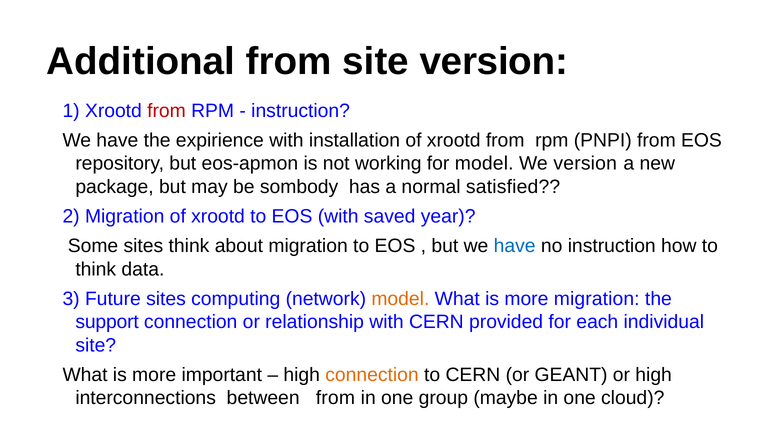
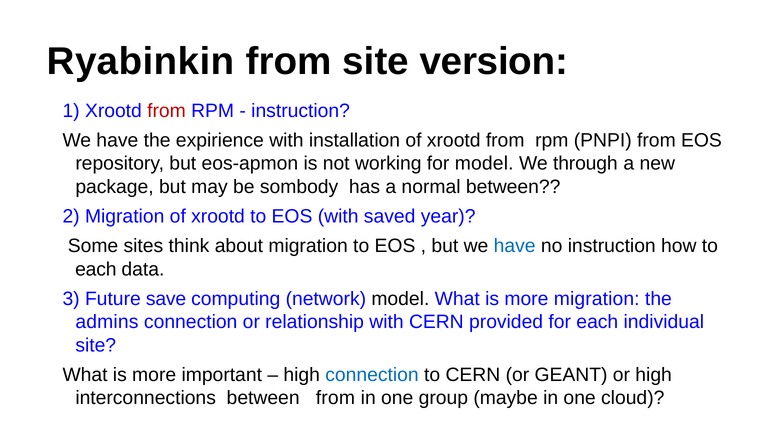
Additional: Additional -> Ryabinkin
We version: version -> through
normal satisfied: satisfied -> between
think at (96, 269): think -> each
Future sites: sites -> save
model at (400, 299) colour: orange -> black
support: support -> admins
connection at (372, 375) colour: orange -> blue
